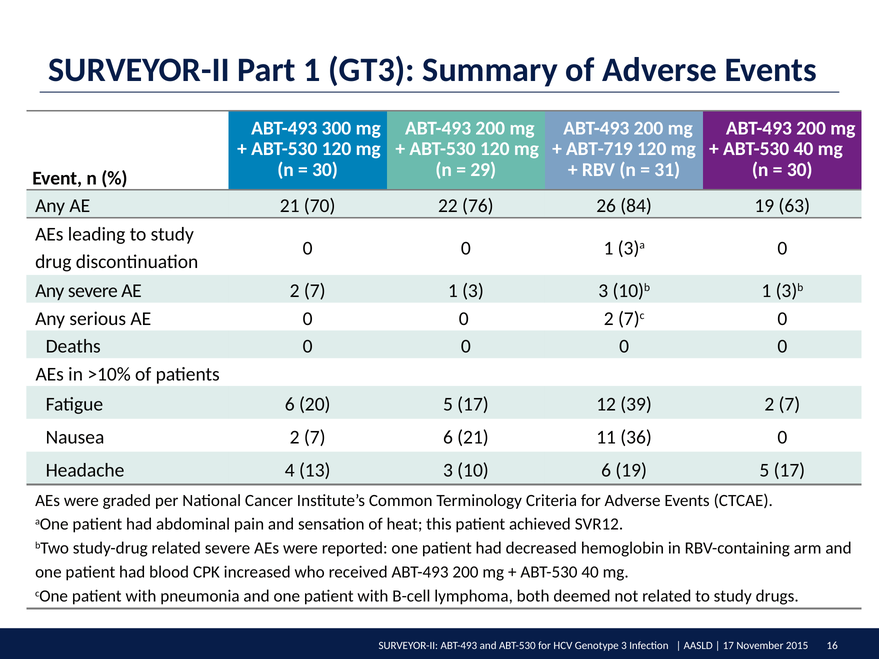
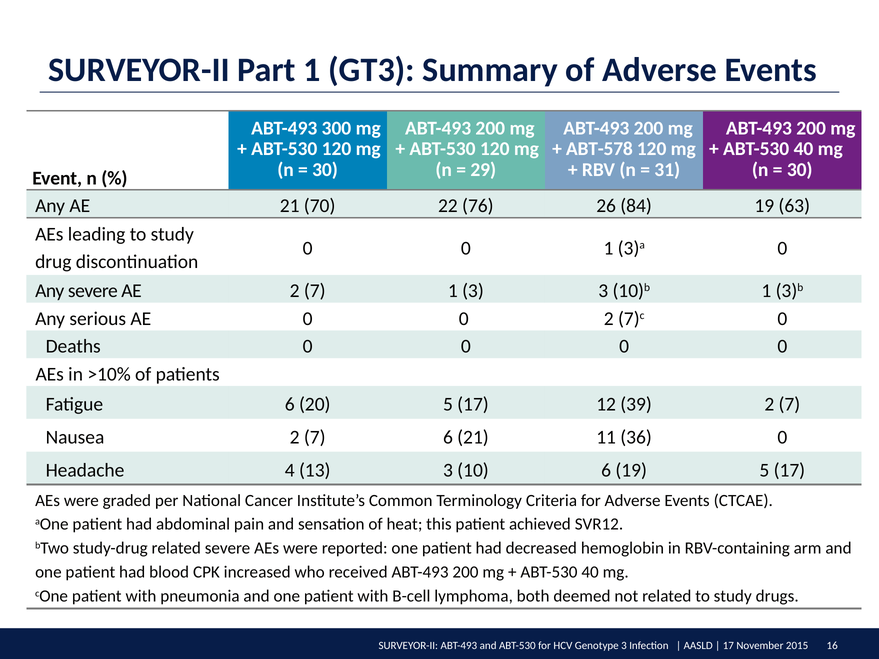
ABT-719: ABT-719 -> ABT-578
